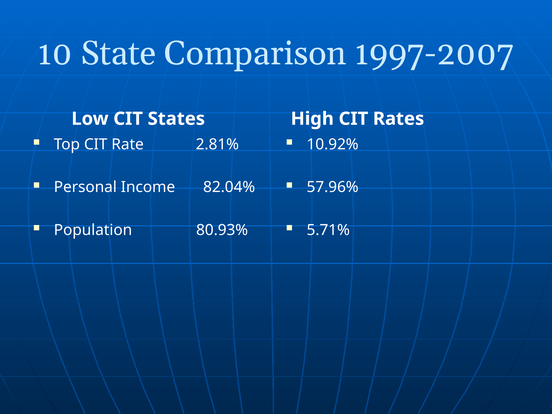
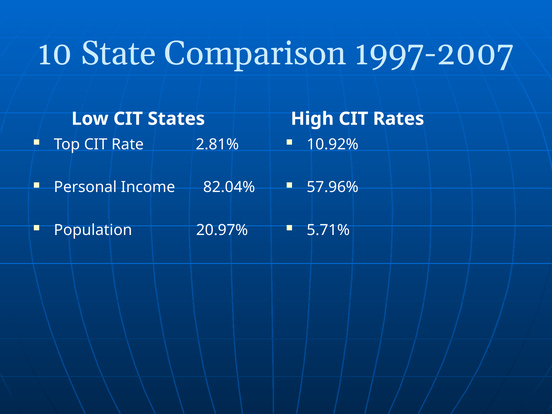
80.93%: 80.93% -> 20.97%
